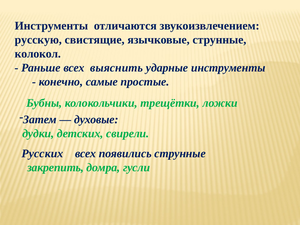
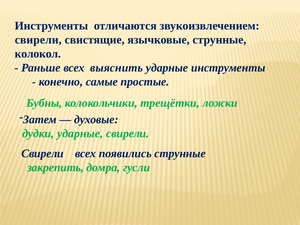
русскую at (38, 40): русскую -> свирели
дудки детских: детских -> ударные
Русских at (42, 154): Русских -> Свирели
